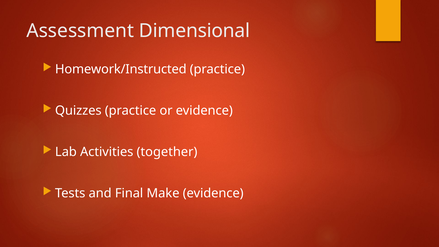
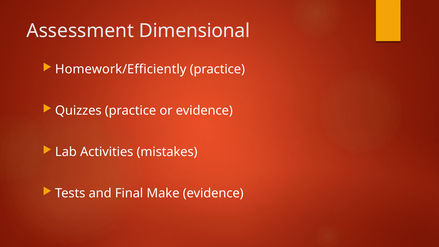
Homework/Instructed: Homework/Instructed -> Homework/Efficiently
together: together -> mistakes
